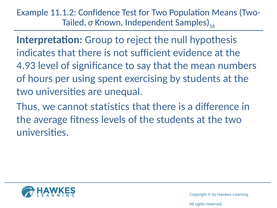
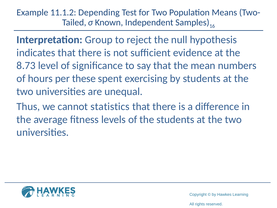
Confidence: Confidence -> Depending
4.93: 4.93 -> 8.73
using: using -> these
